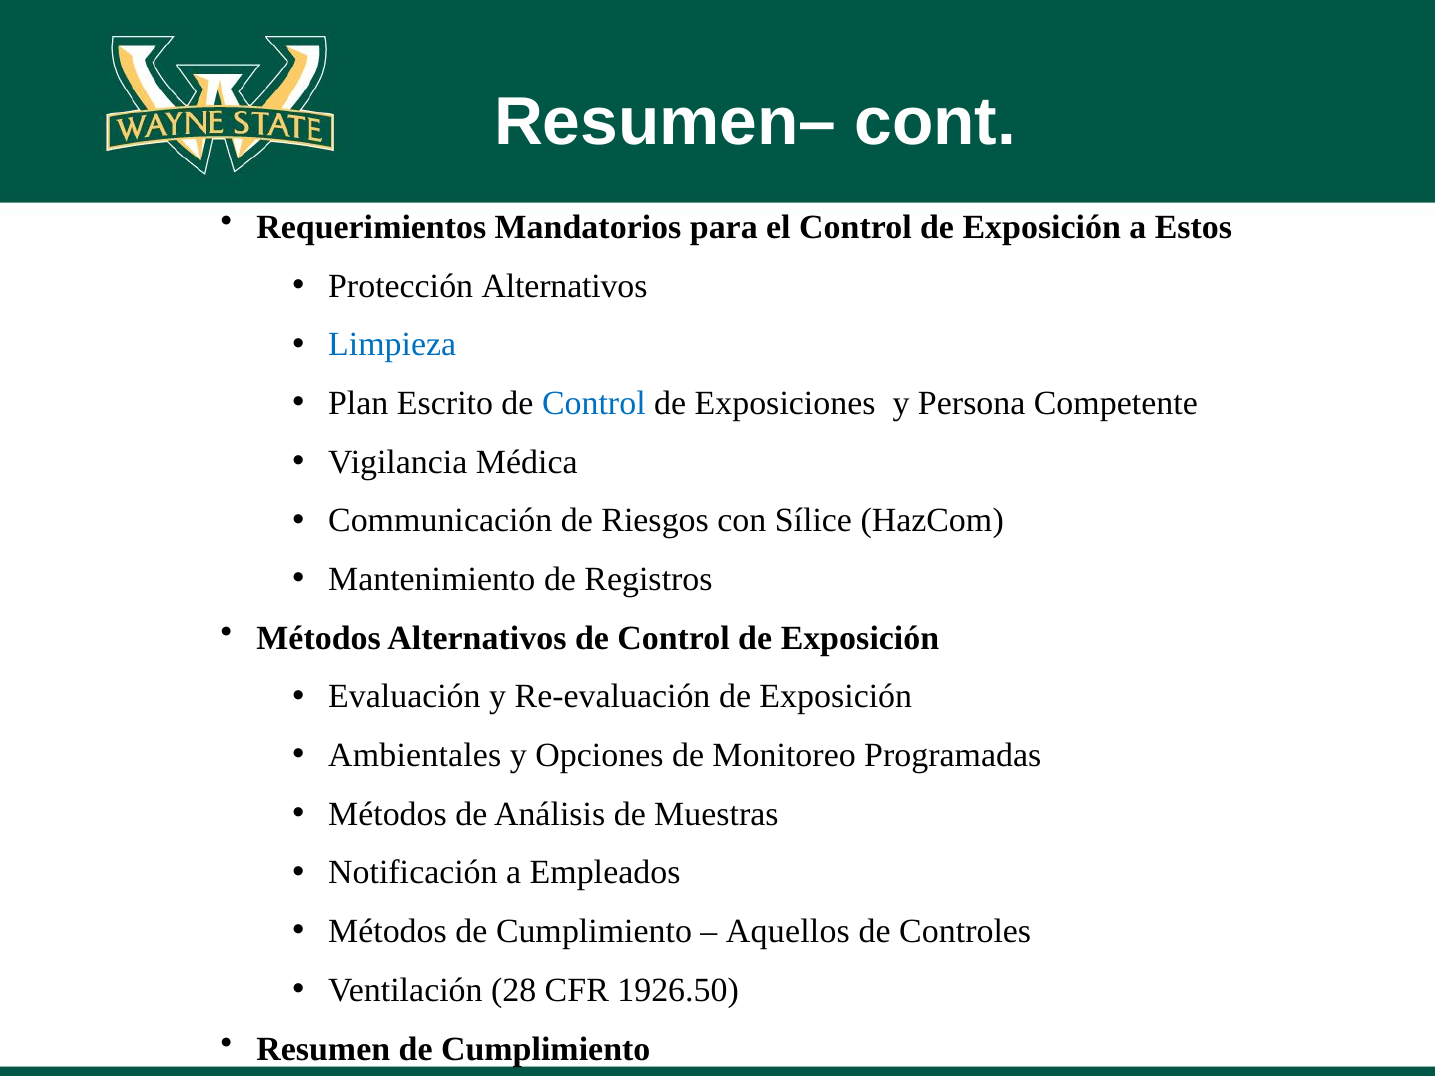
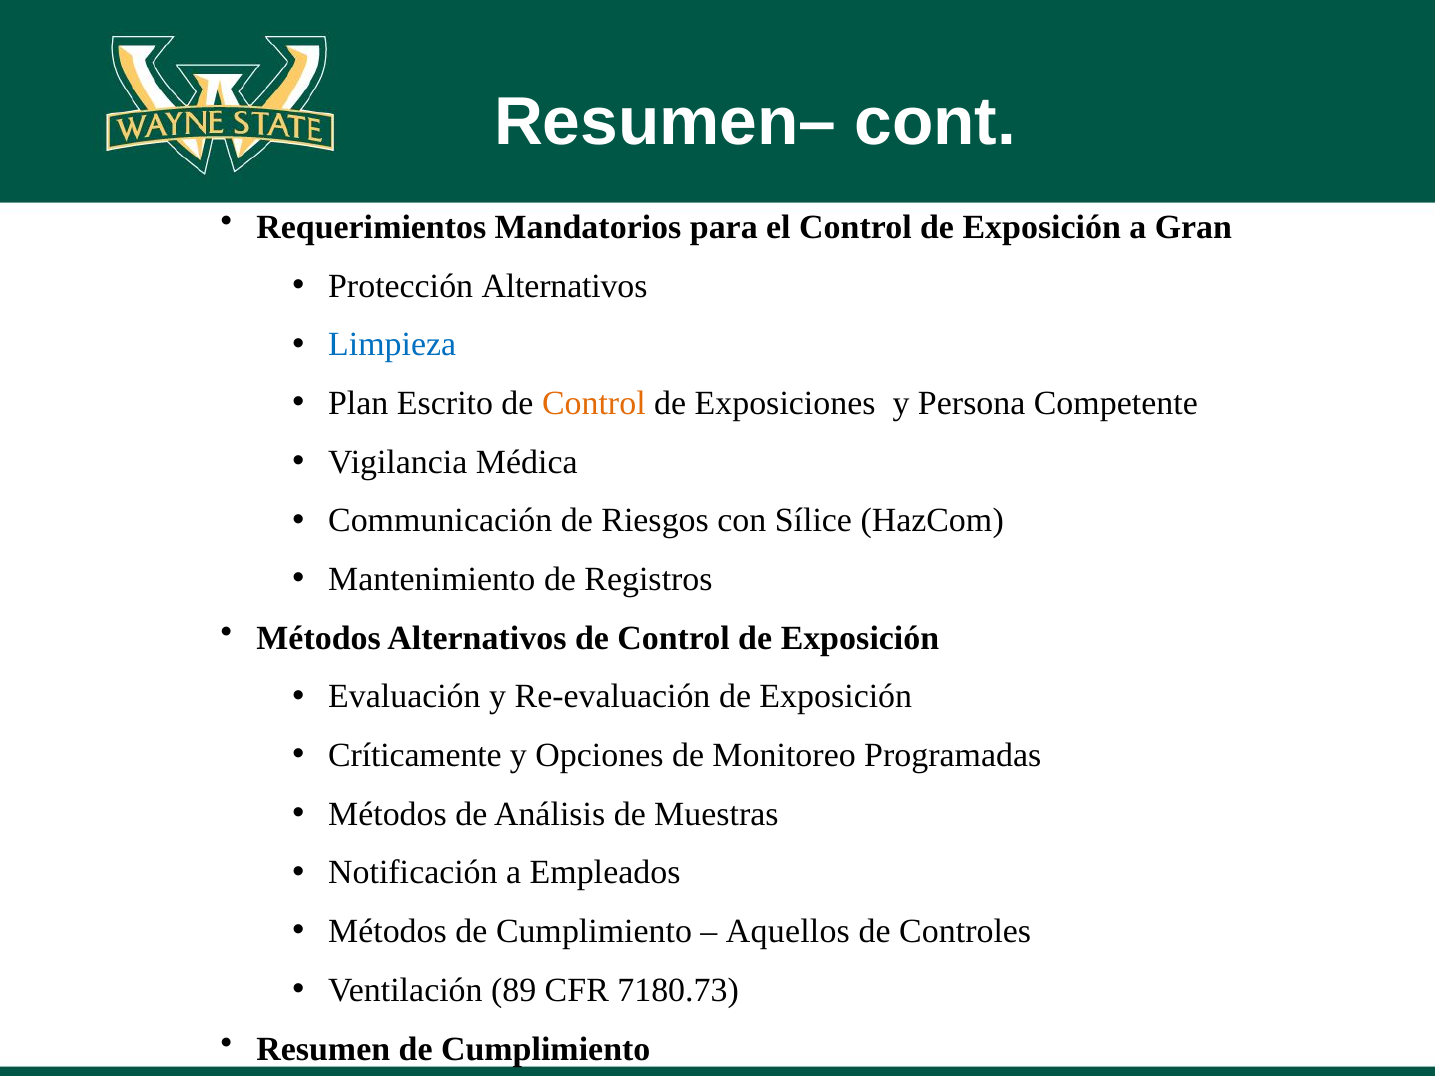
Estos: Estos -> Gran
Control at (594, 403) colour: blue -> orange
Ambientales: Ambientales -> Críticamente
28: 28 -> 89
1926.50: 1926.50 -> 7180.73
